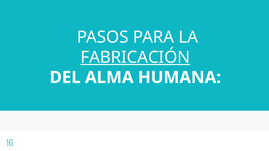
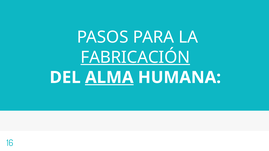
ALMA underline: none -> present
